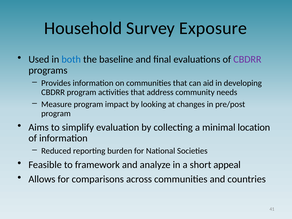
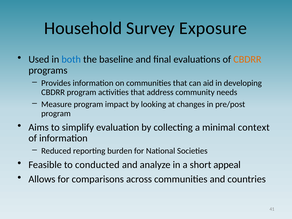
CBDRR at (247, 59) colour: purple -> orange
location: location -> context
framework: framework -> conducted
